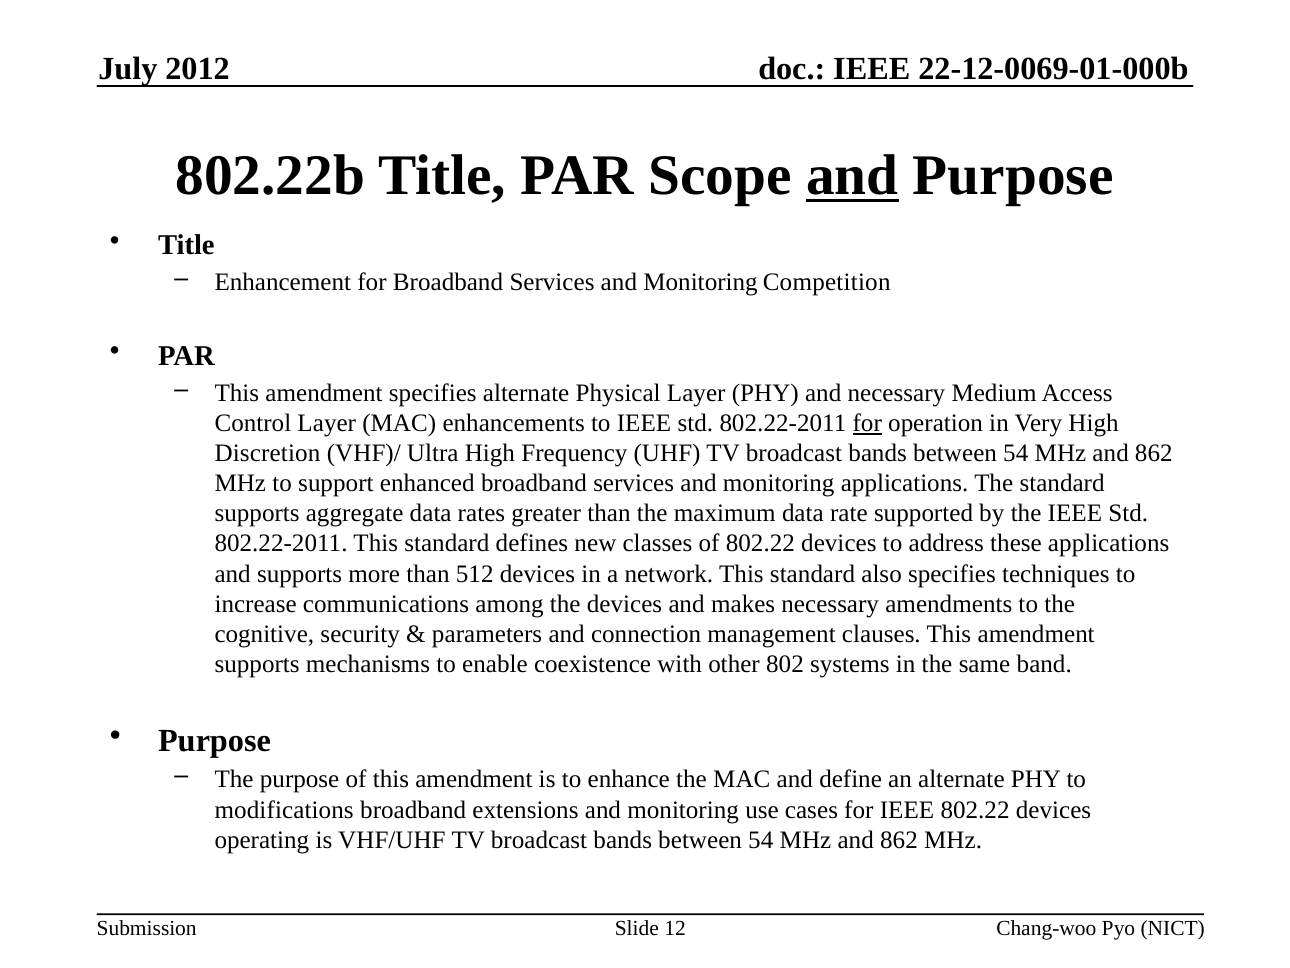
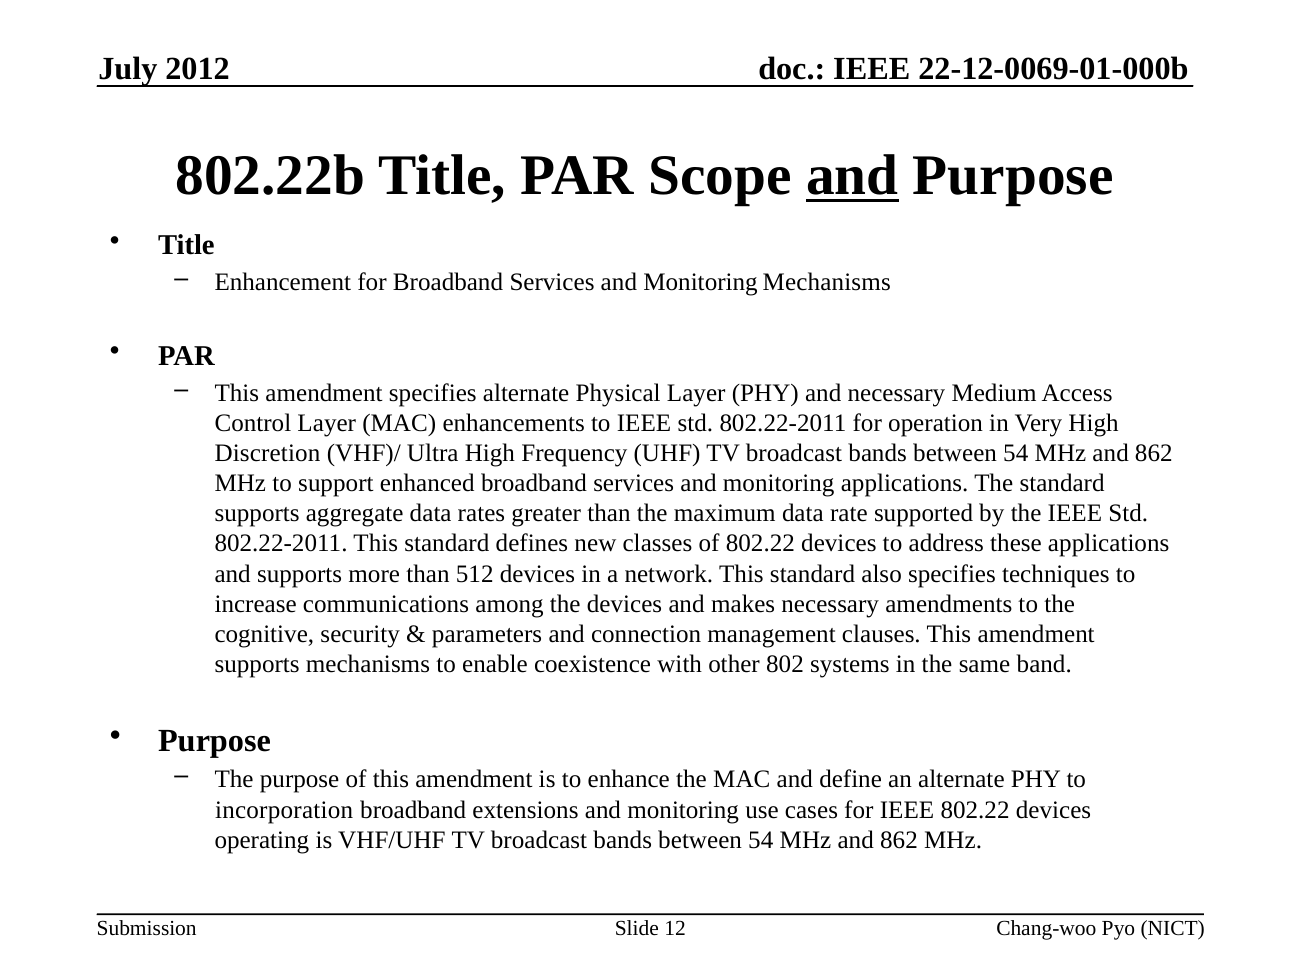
Monitoring Competition: Competition -> Mechanisms
for at (867, 423) underline: present -> none
modifications: modifications -> incorporation
